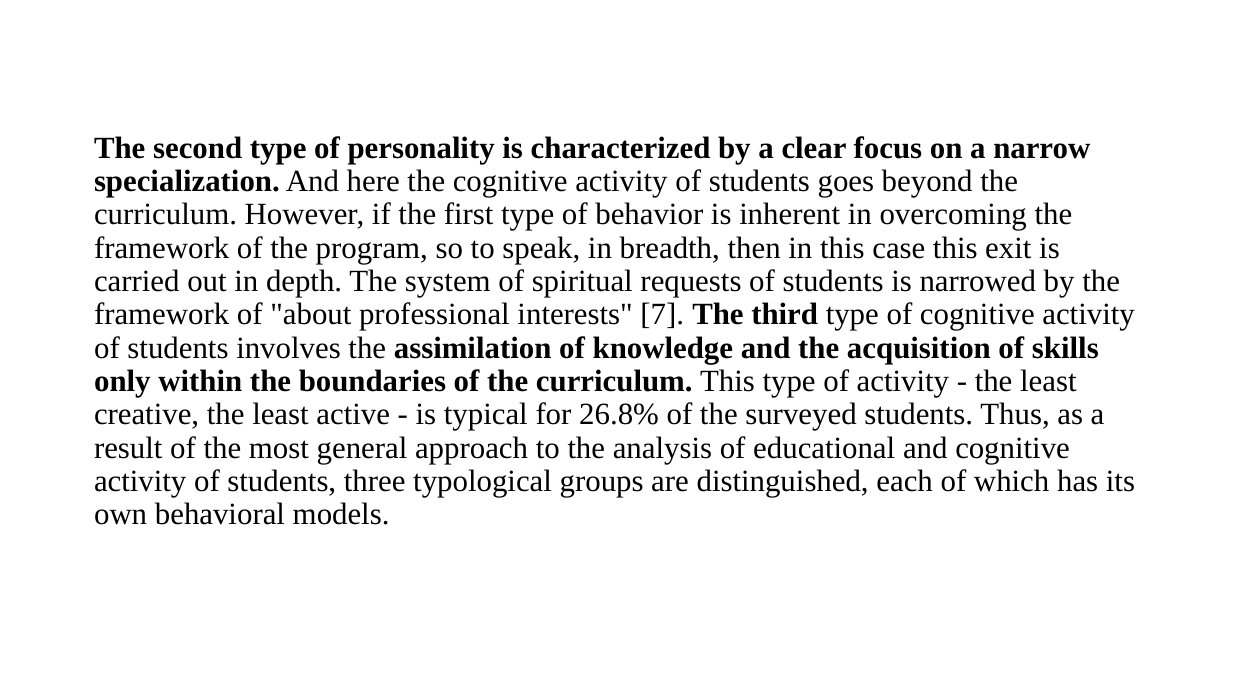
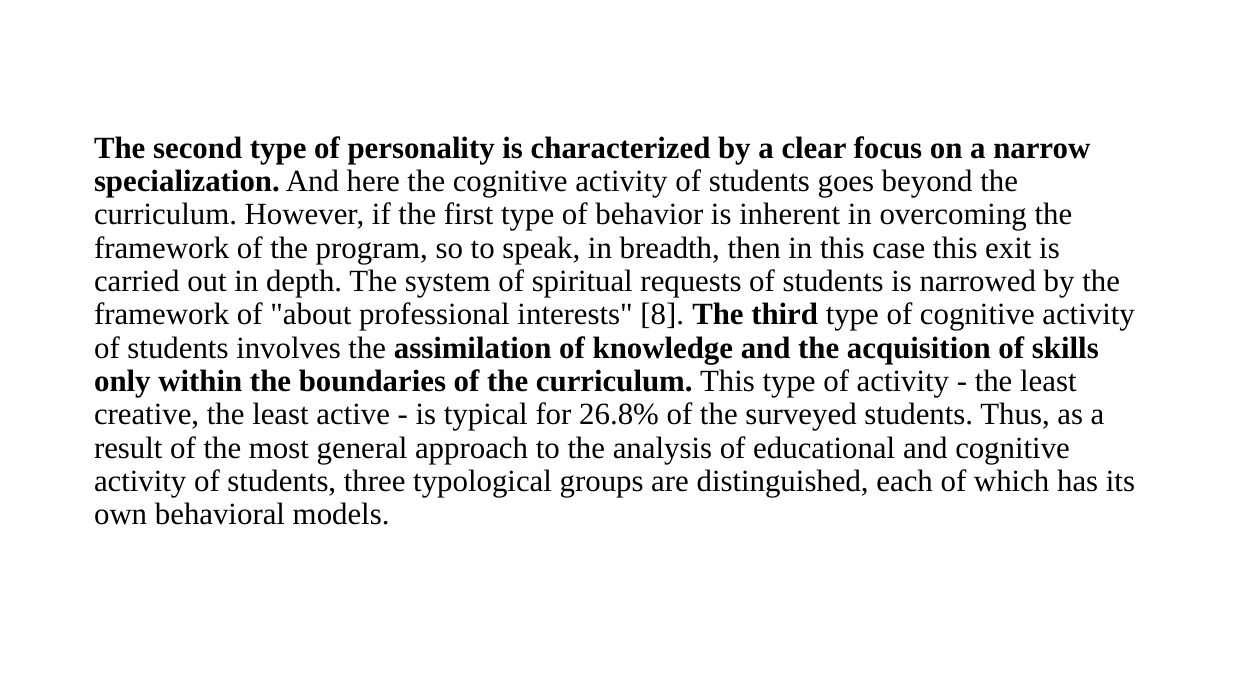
7: 7 -> 8
